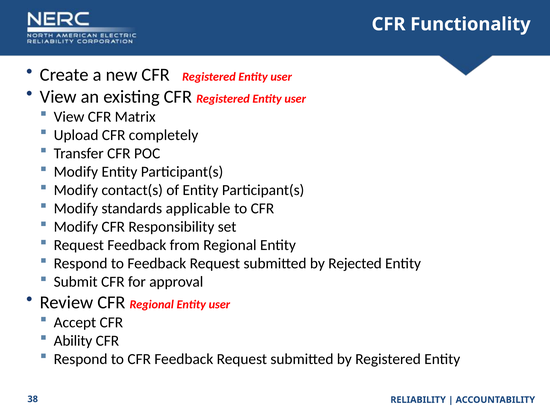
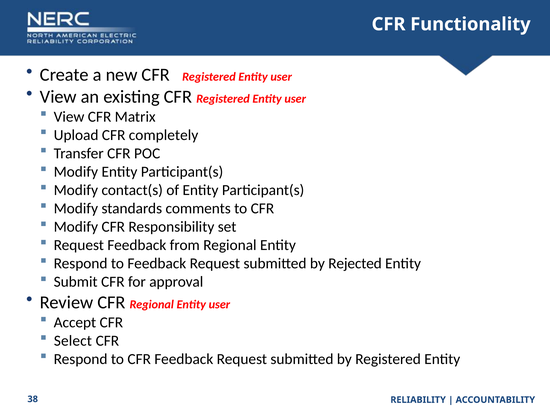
applicable: applicable -> comments
Ability: Ability -> Select
